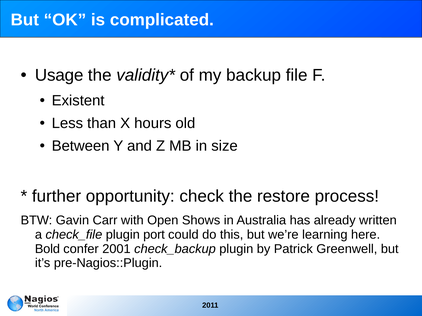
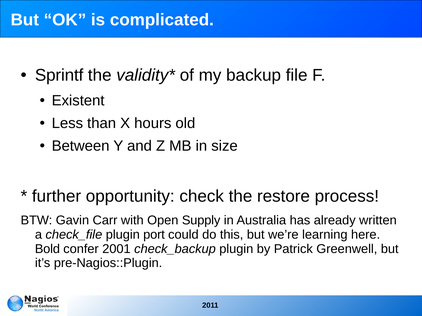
Usage: Usage -> Sprintf
Shows: Shows -> Supply
